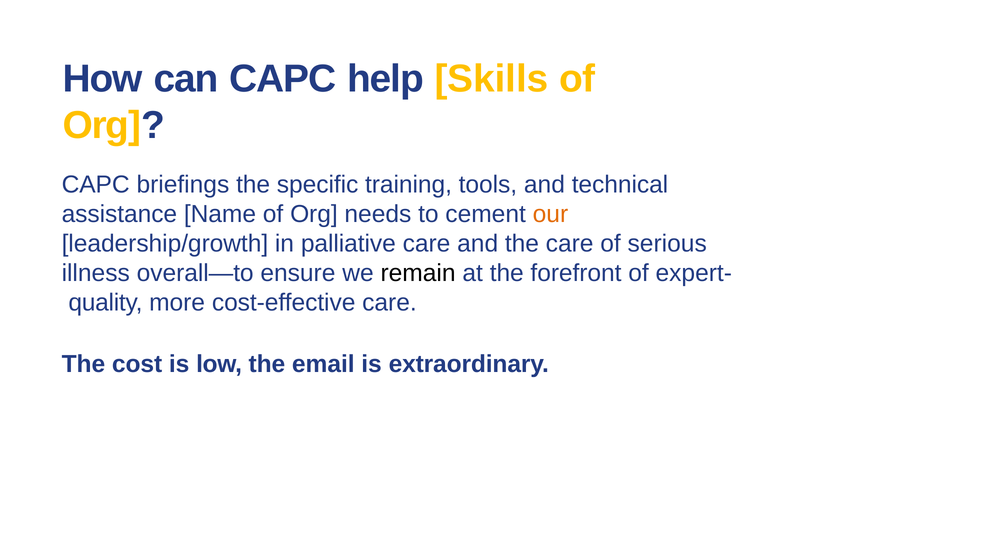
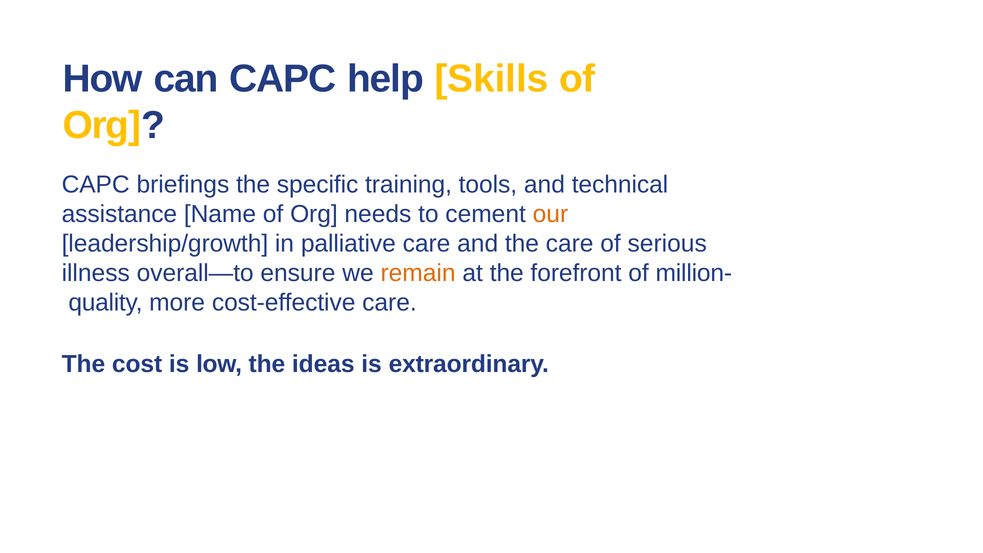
remain colour: black -> orange
expert-: expert- -> million-
email: email -> ideas
